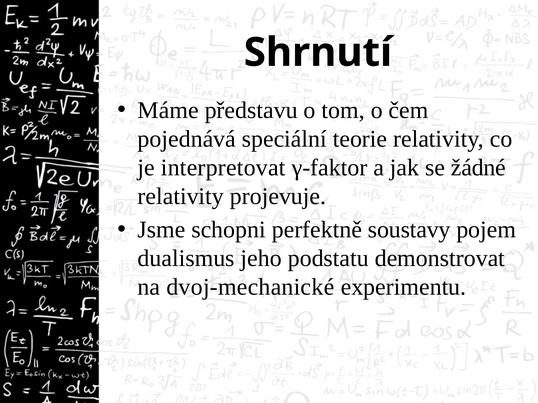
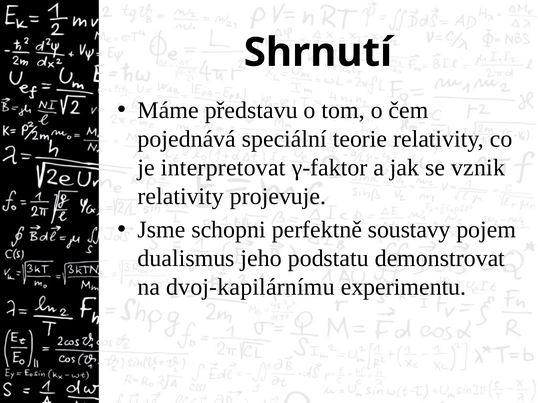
žádné: žádné -> vznik
dvoj-mechanické: dvoj-mechanické -> dvoj-kapilárnímu
